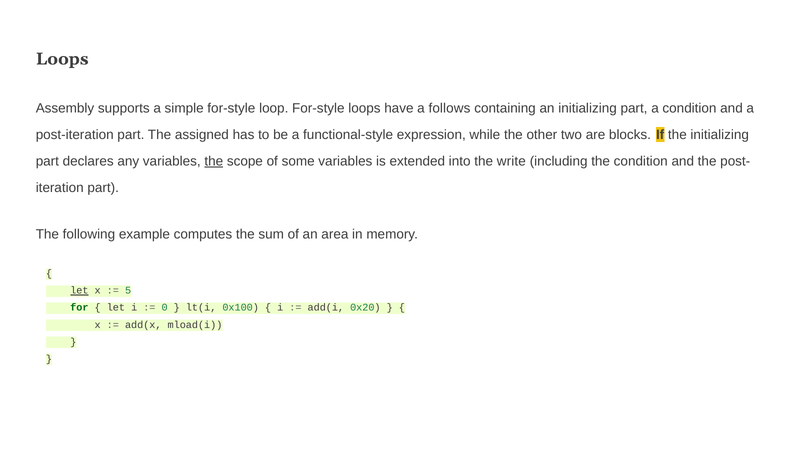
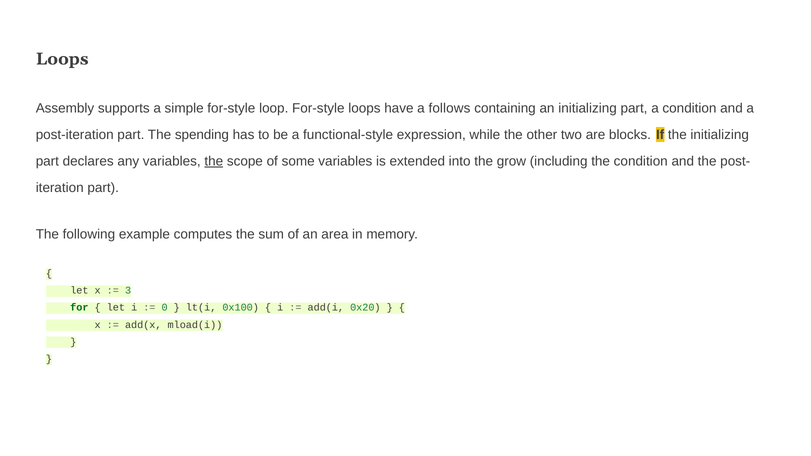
assigned: assigned -> spending
write: write -> grow
let at (79, 291) underline: present -> none
5: 5 -> 3
